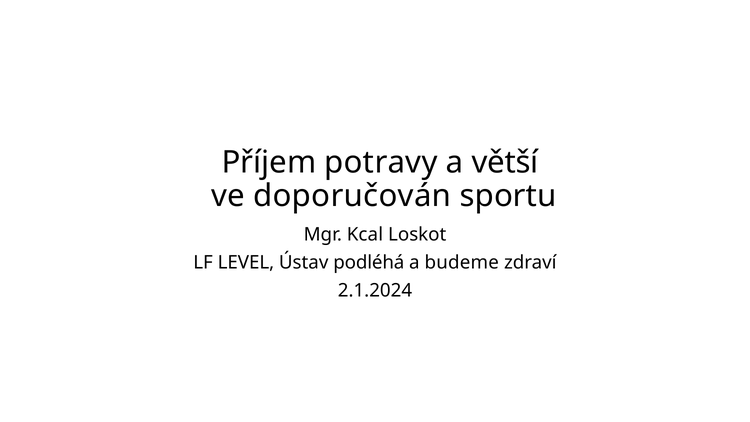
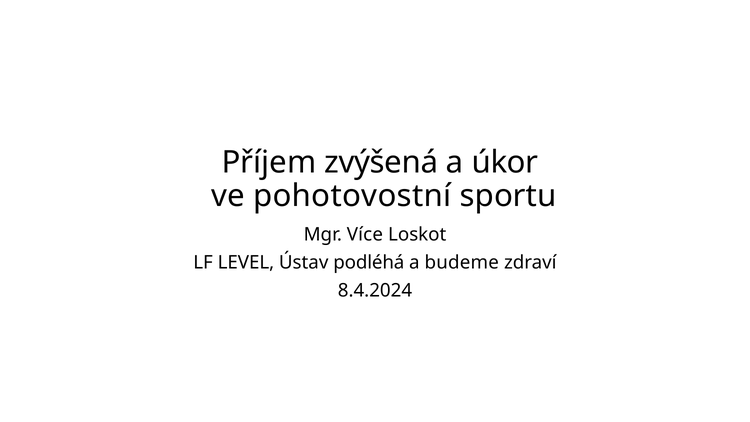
potravy: potravy -> zvýšená
větší: větší -> úkor
doporučován: doporučován -> pohotovostní
Kcal: Kcal -> Více
2.1.2024: 2.1.2024 -> 8.4.2024
